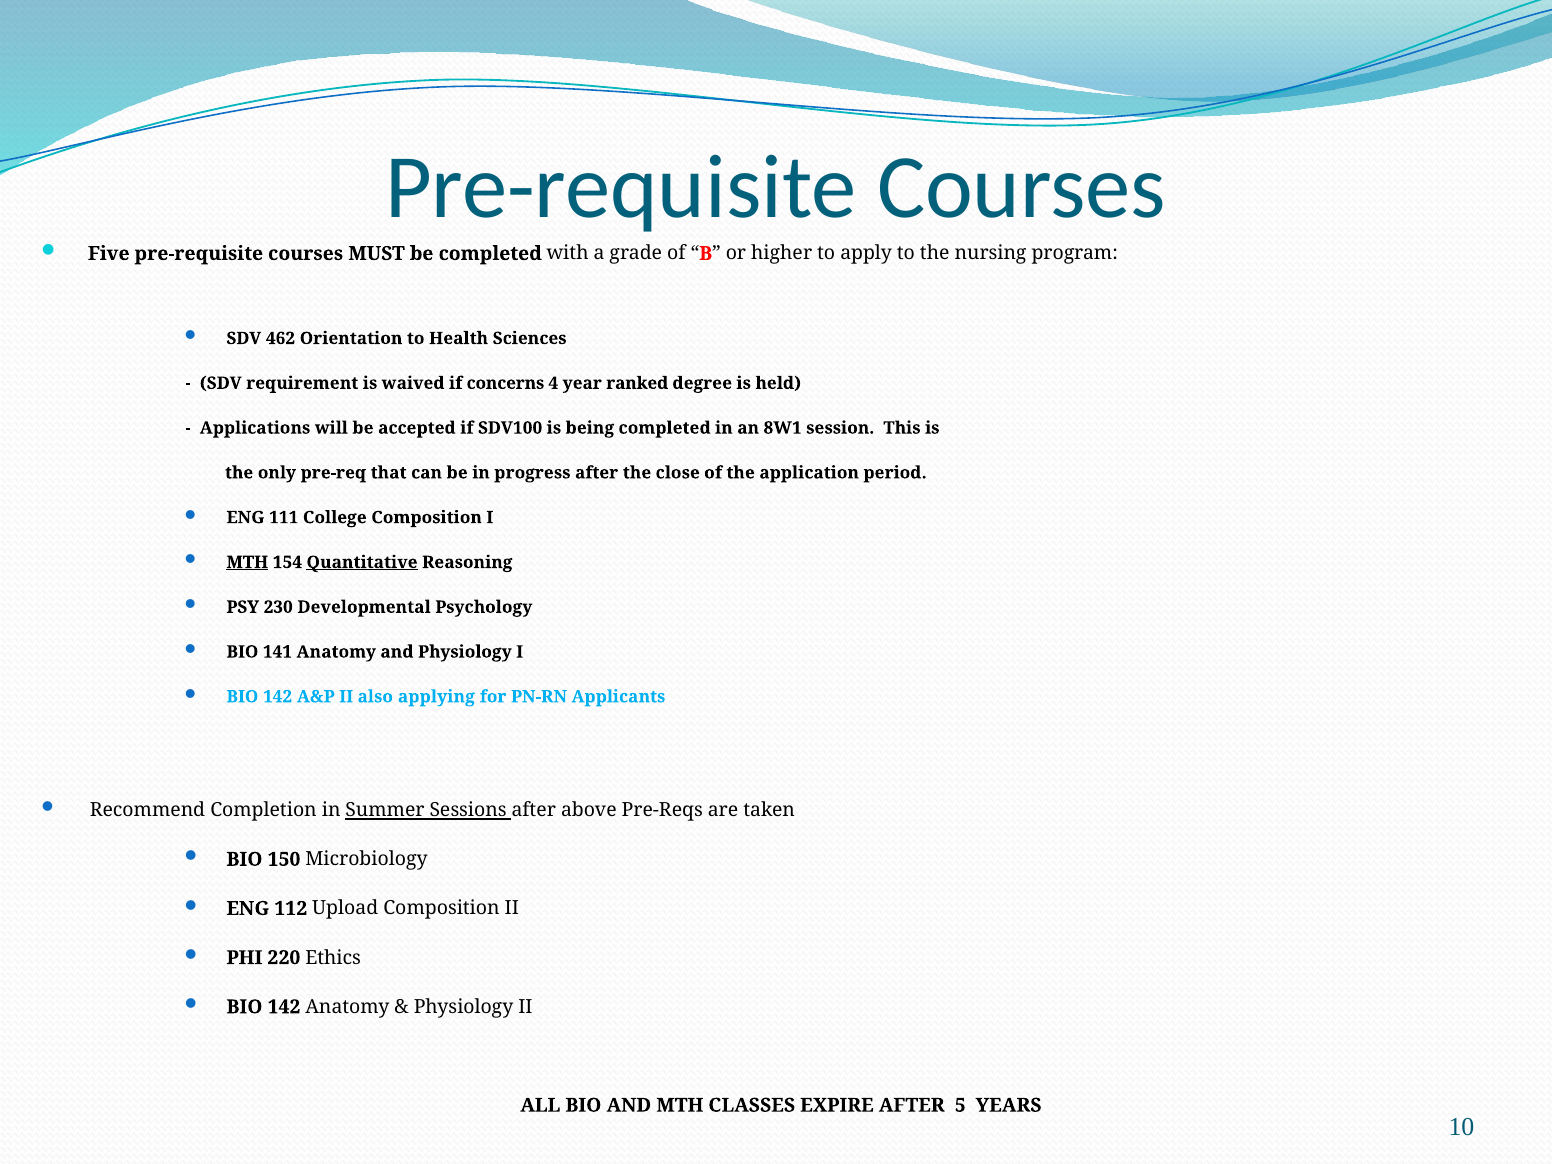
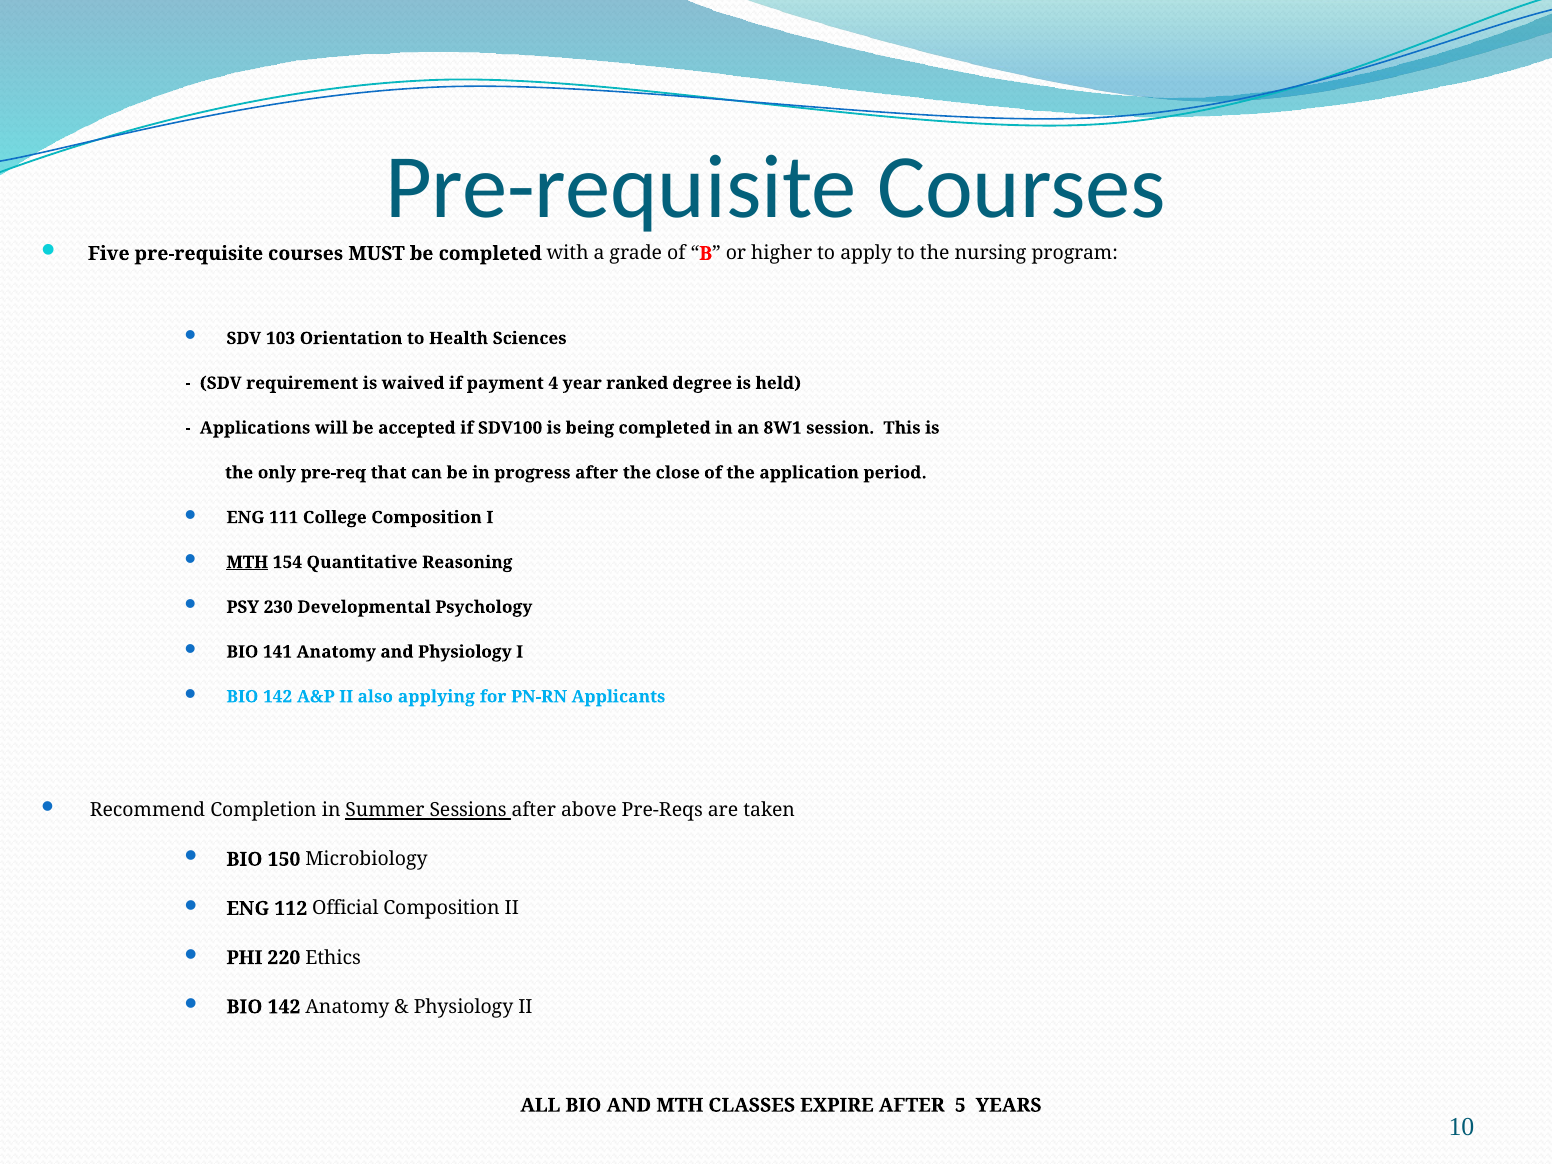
462: 462 -> 103
concerns: concerns -> payment
Quantitative underline: present -> none
Upload: Upload -> Official
